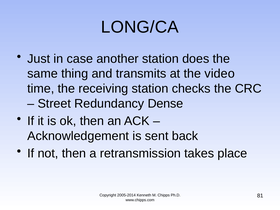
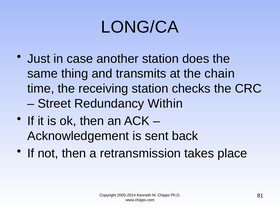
video: video -> chain
Dense: Dense -> Within
